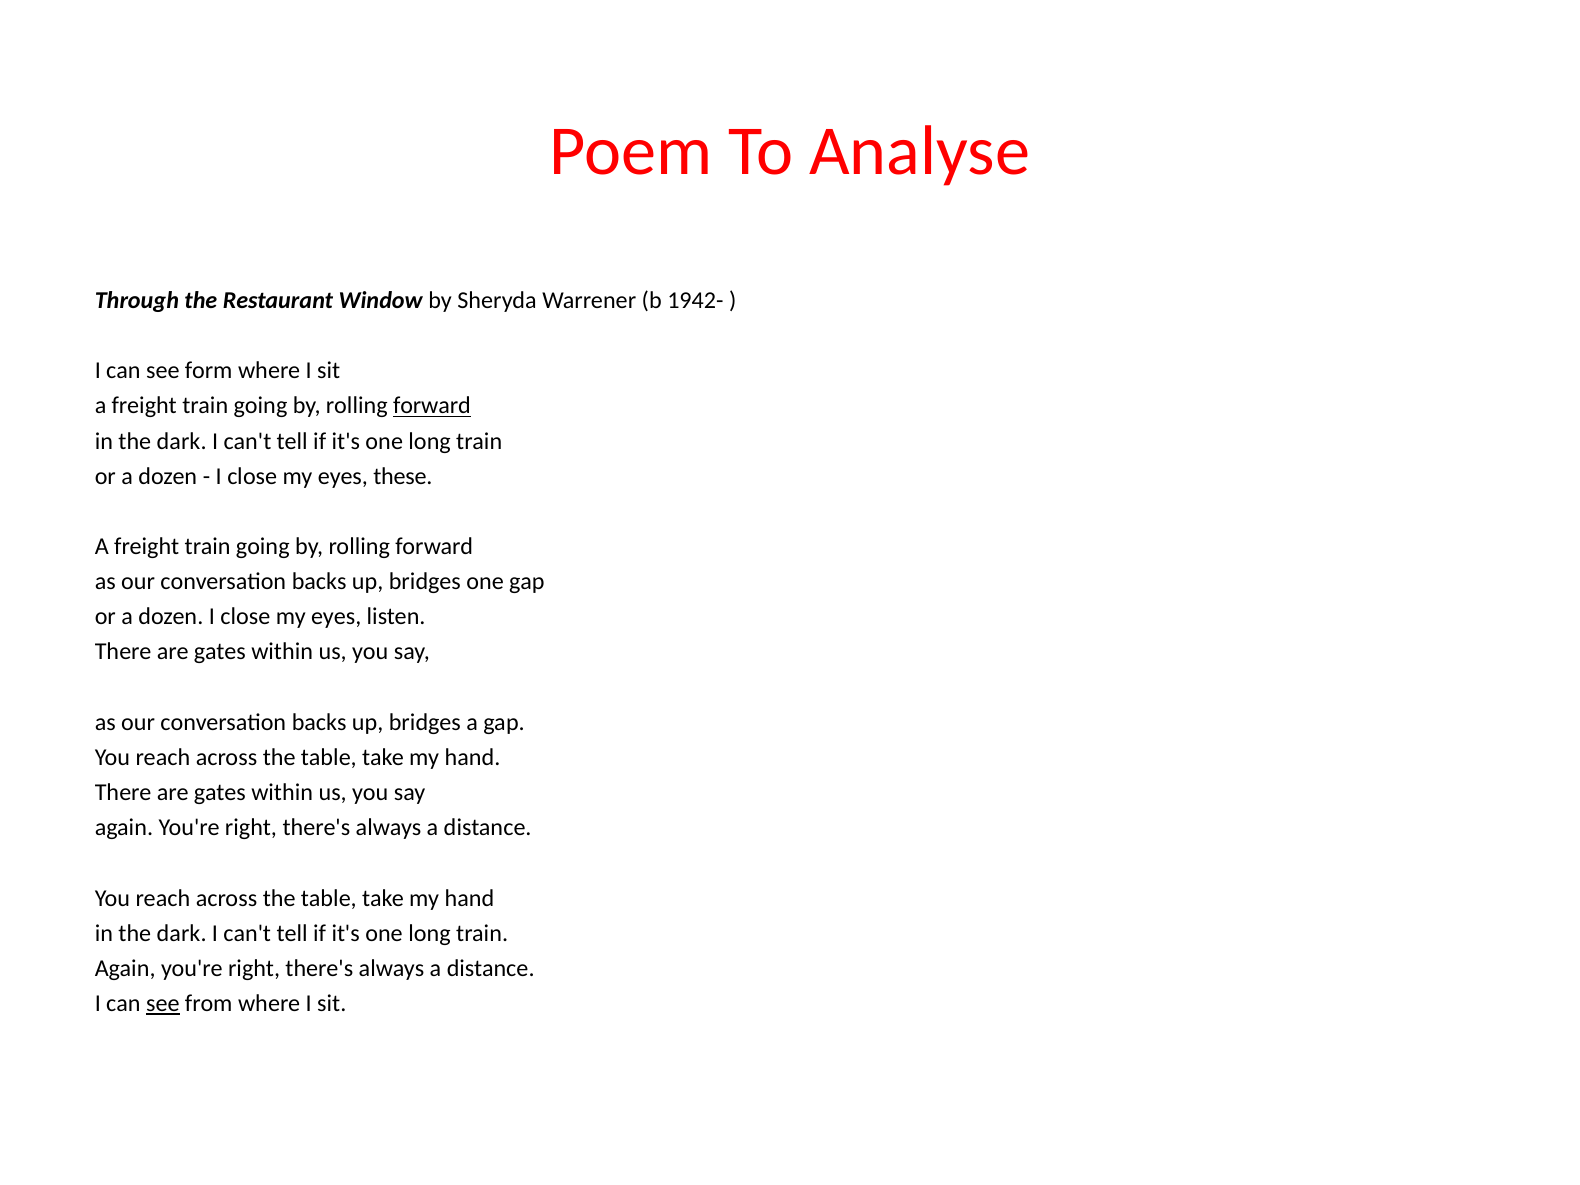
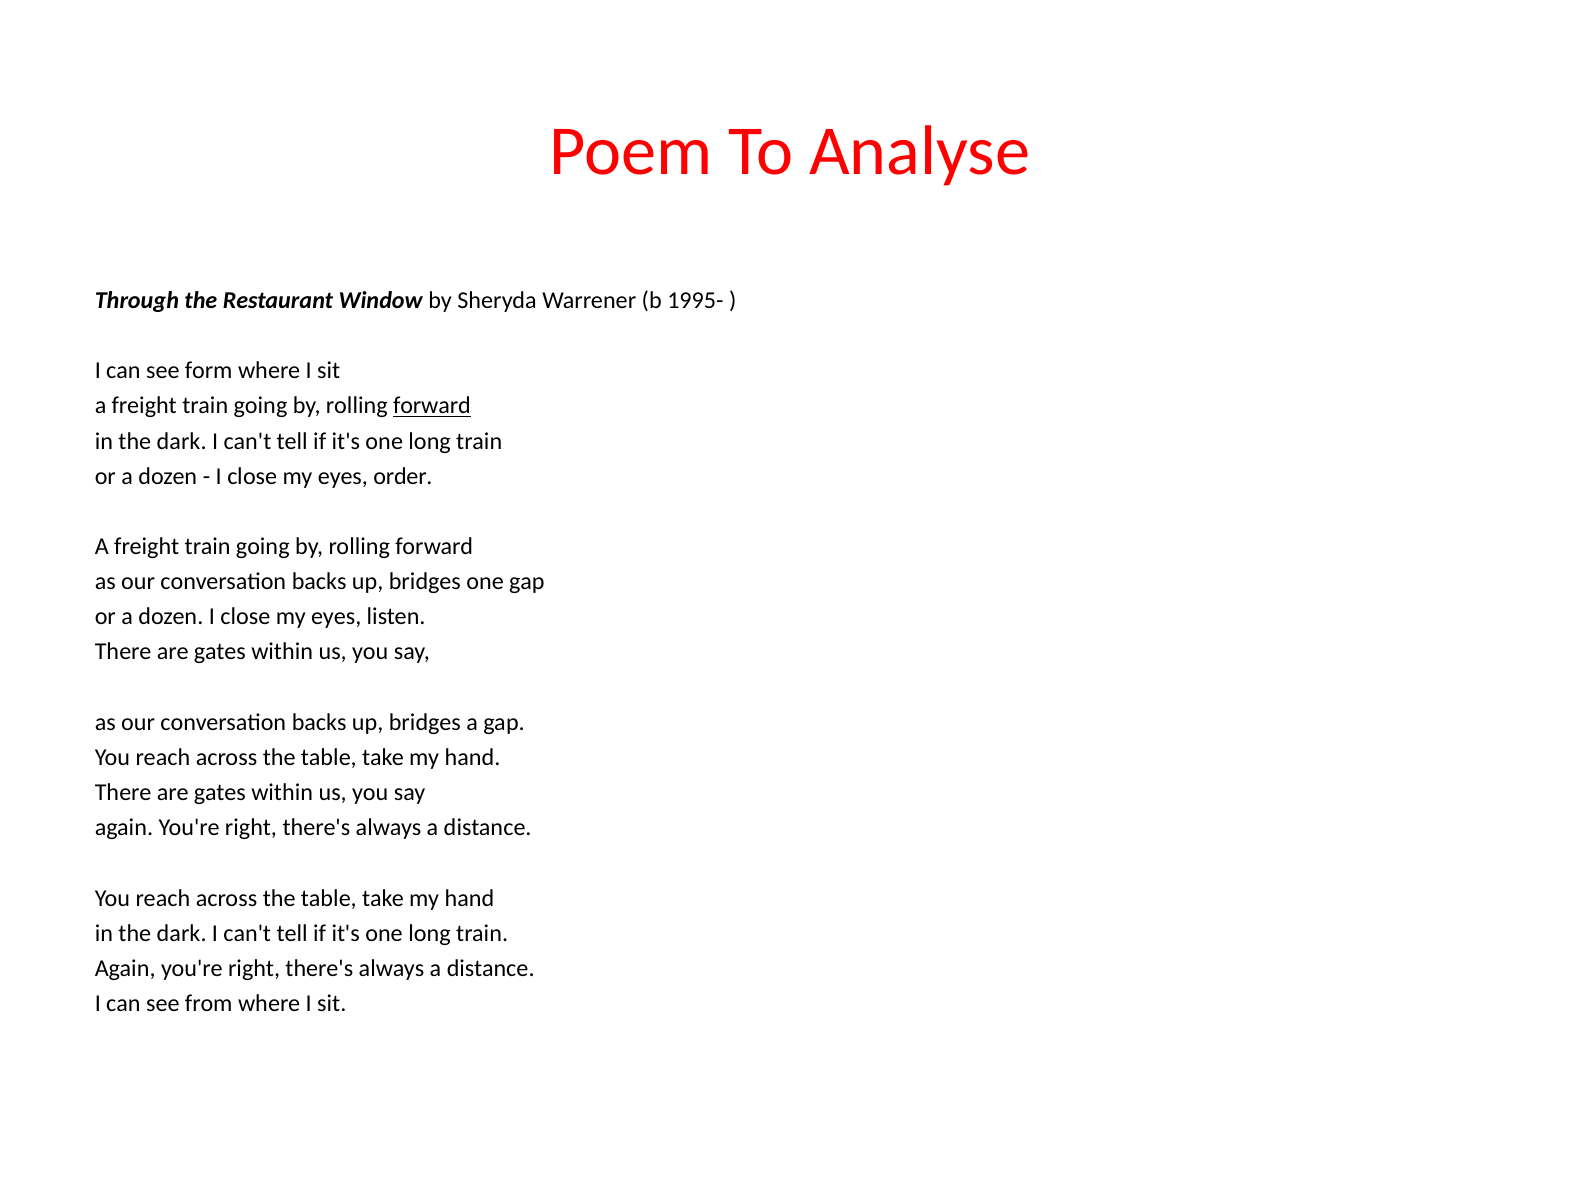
1942-: 1942- -> 1995-
these: these -> order
see at (163, 1003) underline: present -> none
